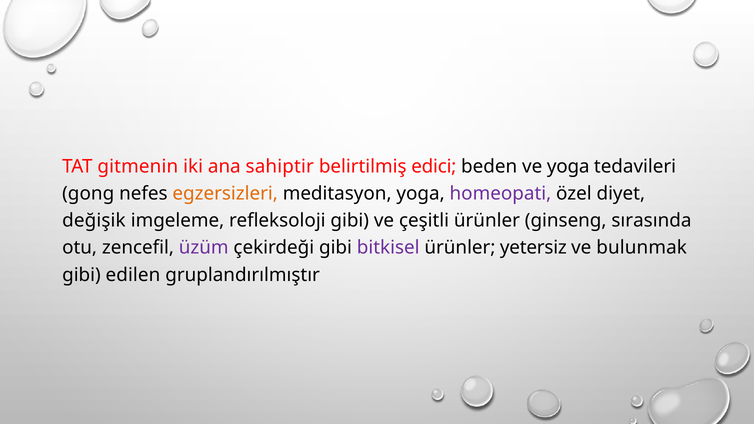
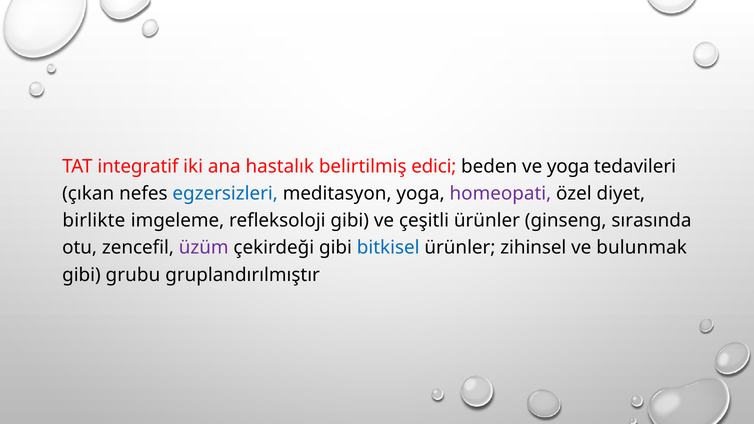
gitmenin: gitmenin -> integratif
sahiptir: sahiptir -> hastalık
gong: gong -> çıkan
egzersizleri colour: orange -> blue
değişik: değişik -> birlikte
bitkisel colour: purple -> blue
yetersiz: yetersiz -> zihinsel
edilen: edilen -> grubu
